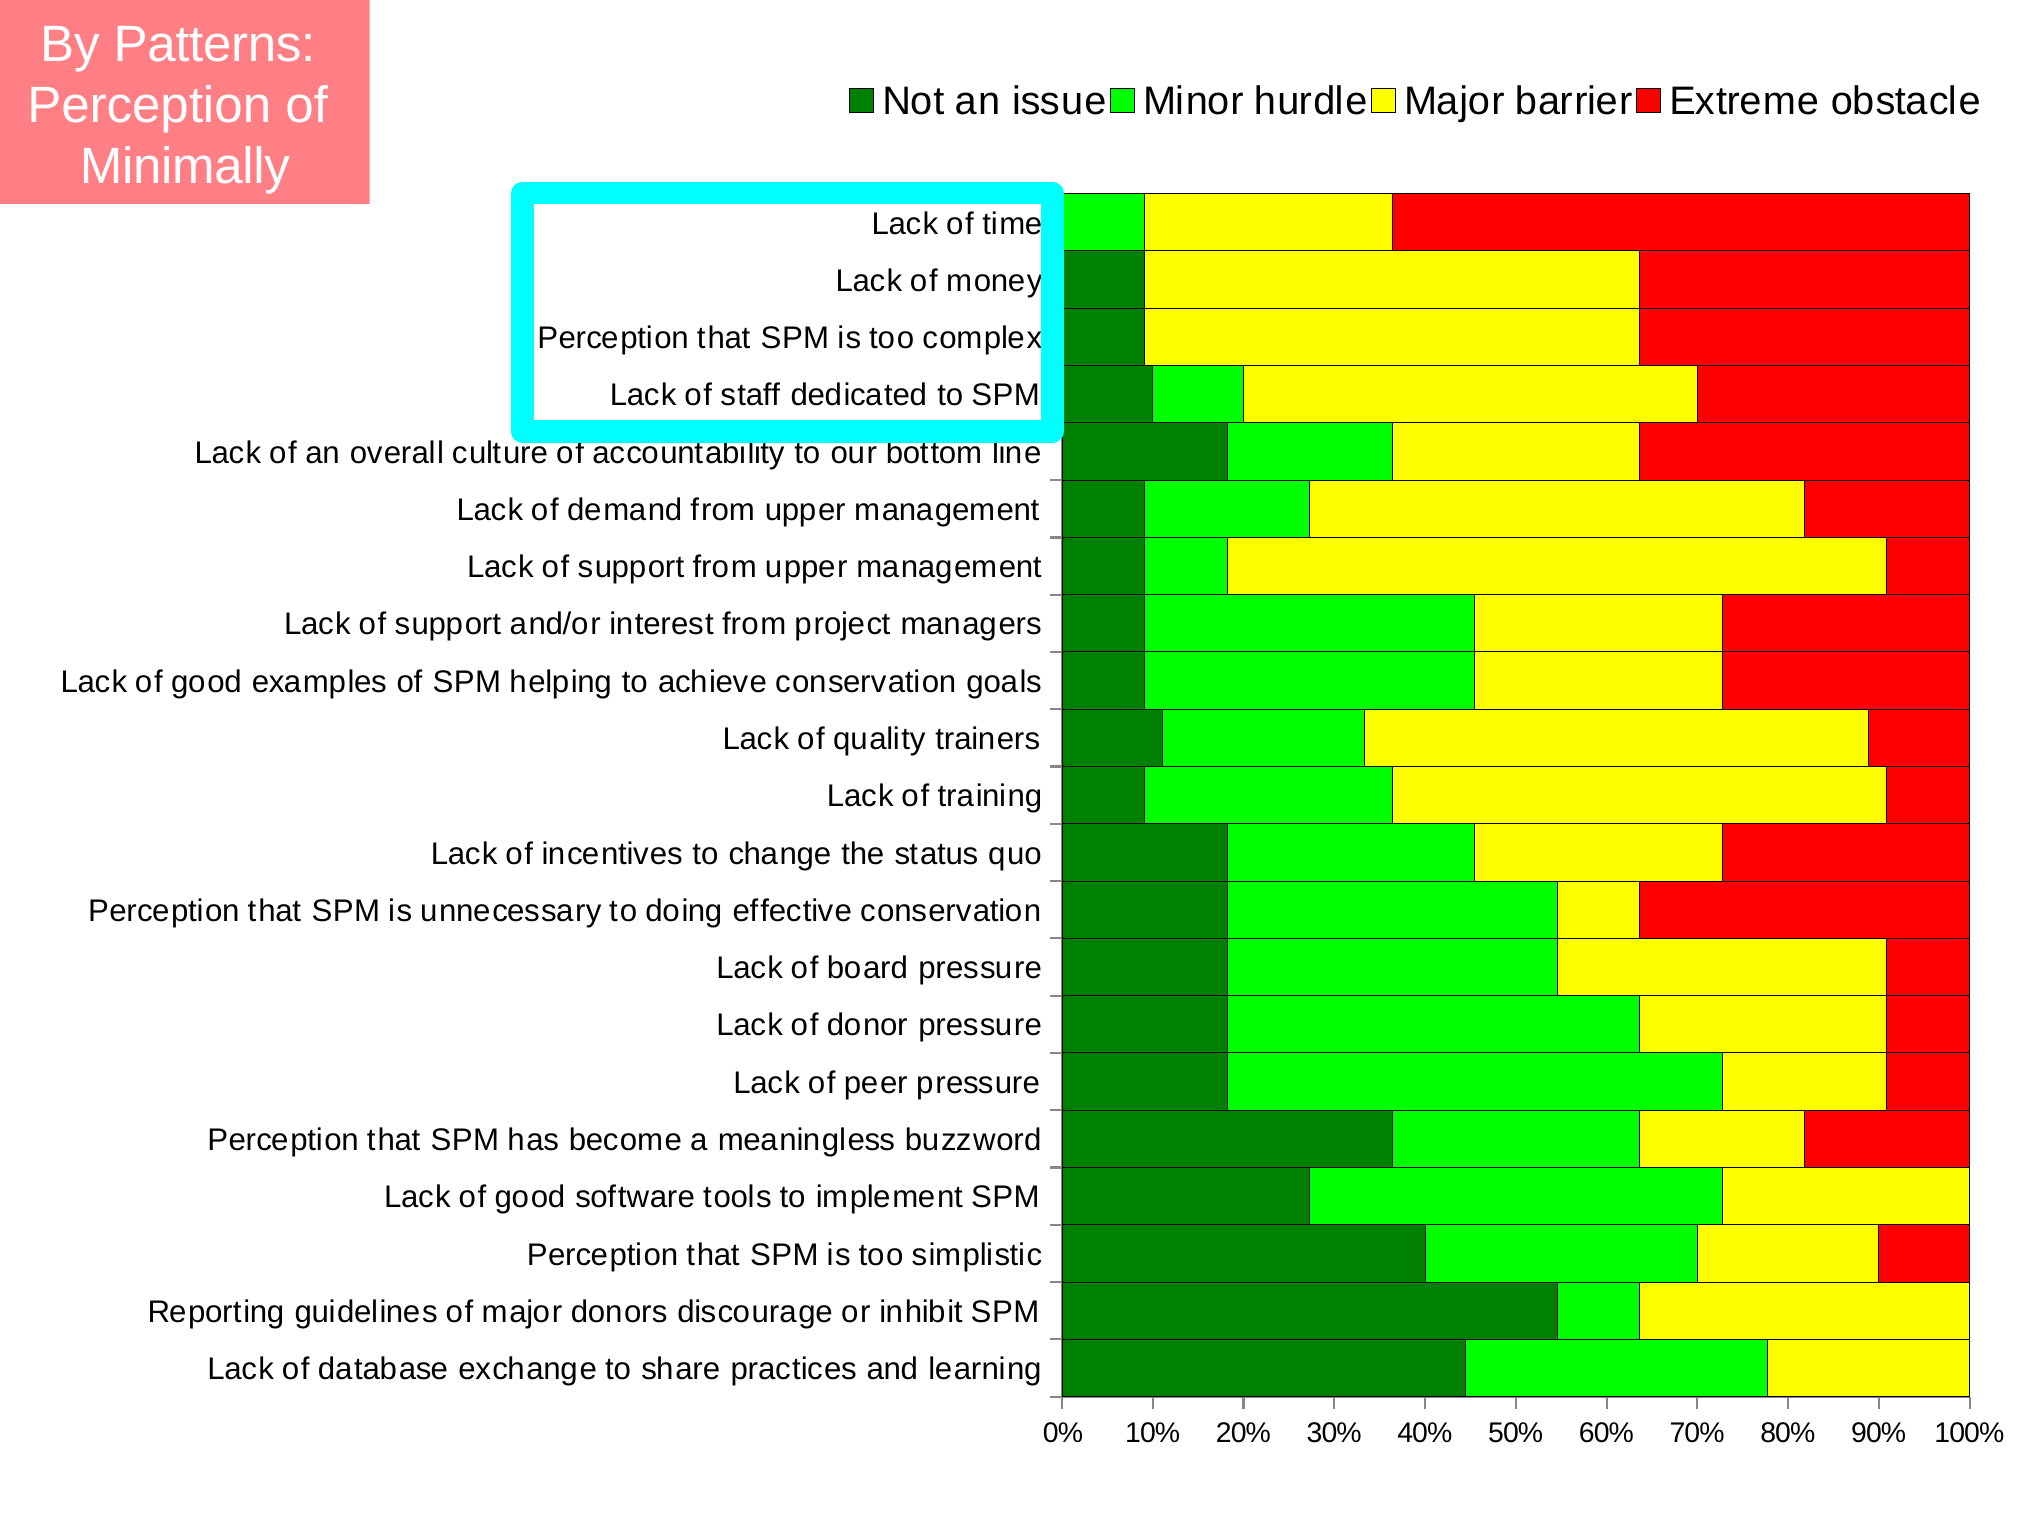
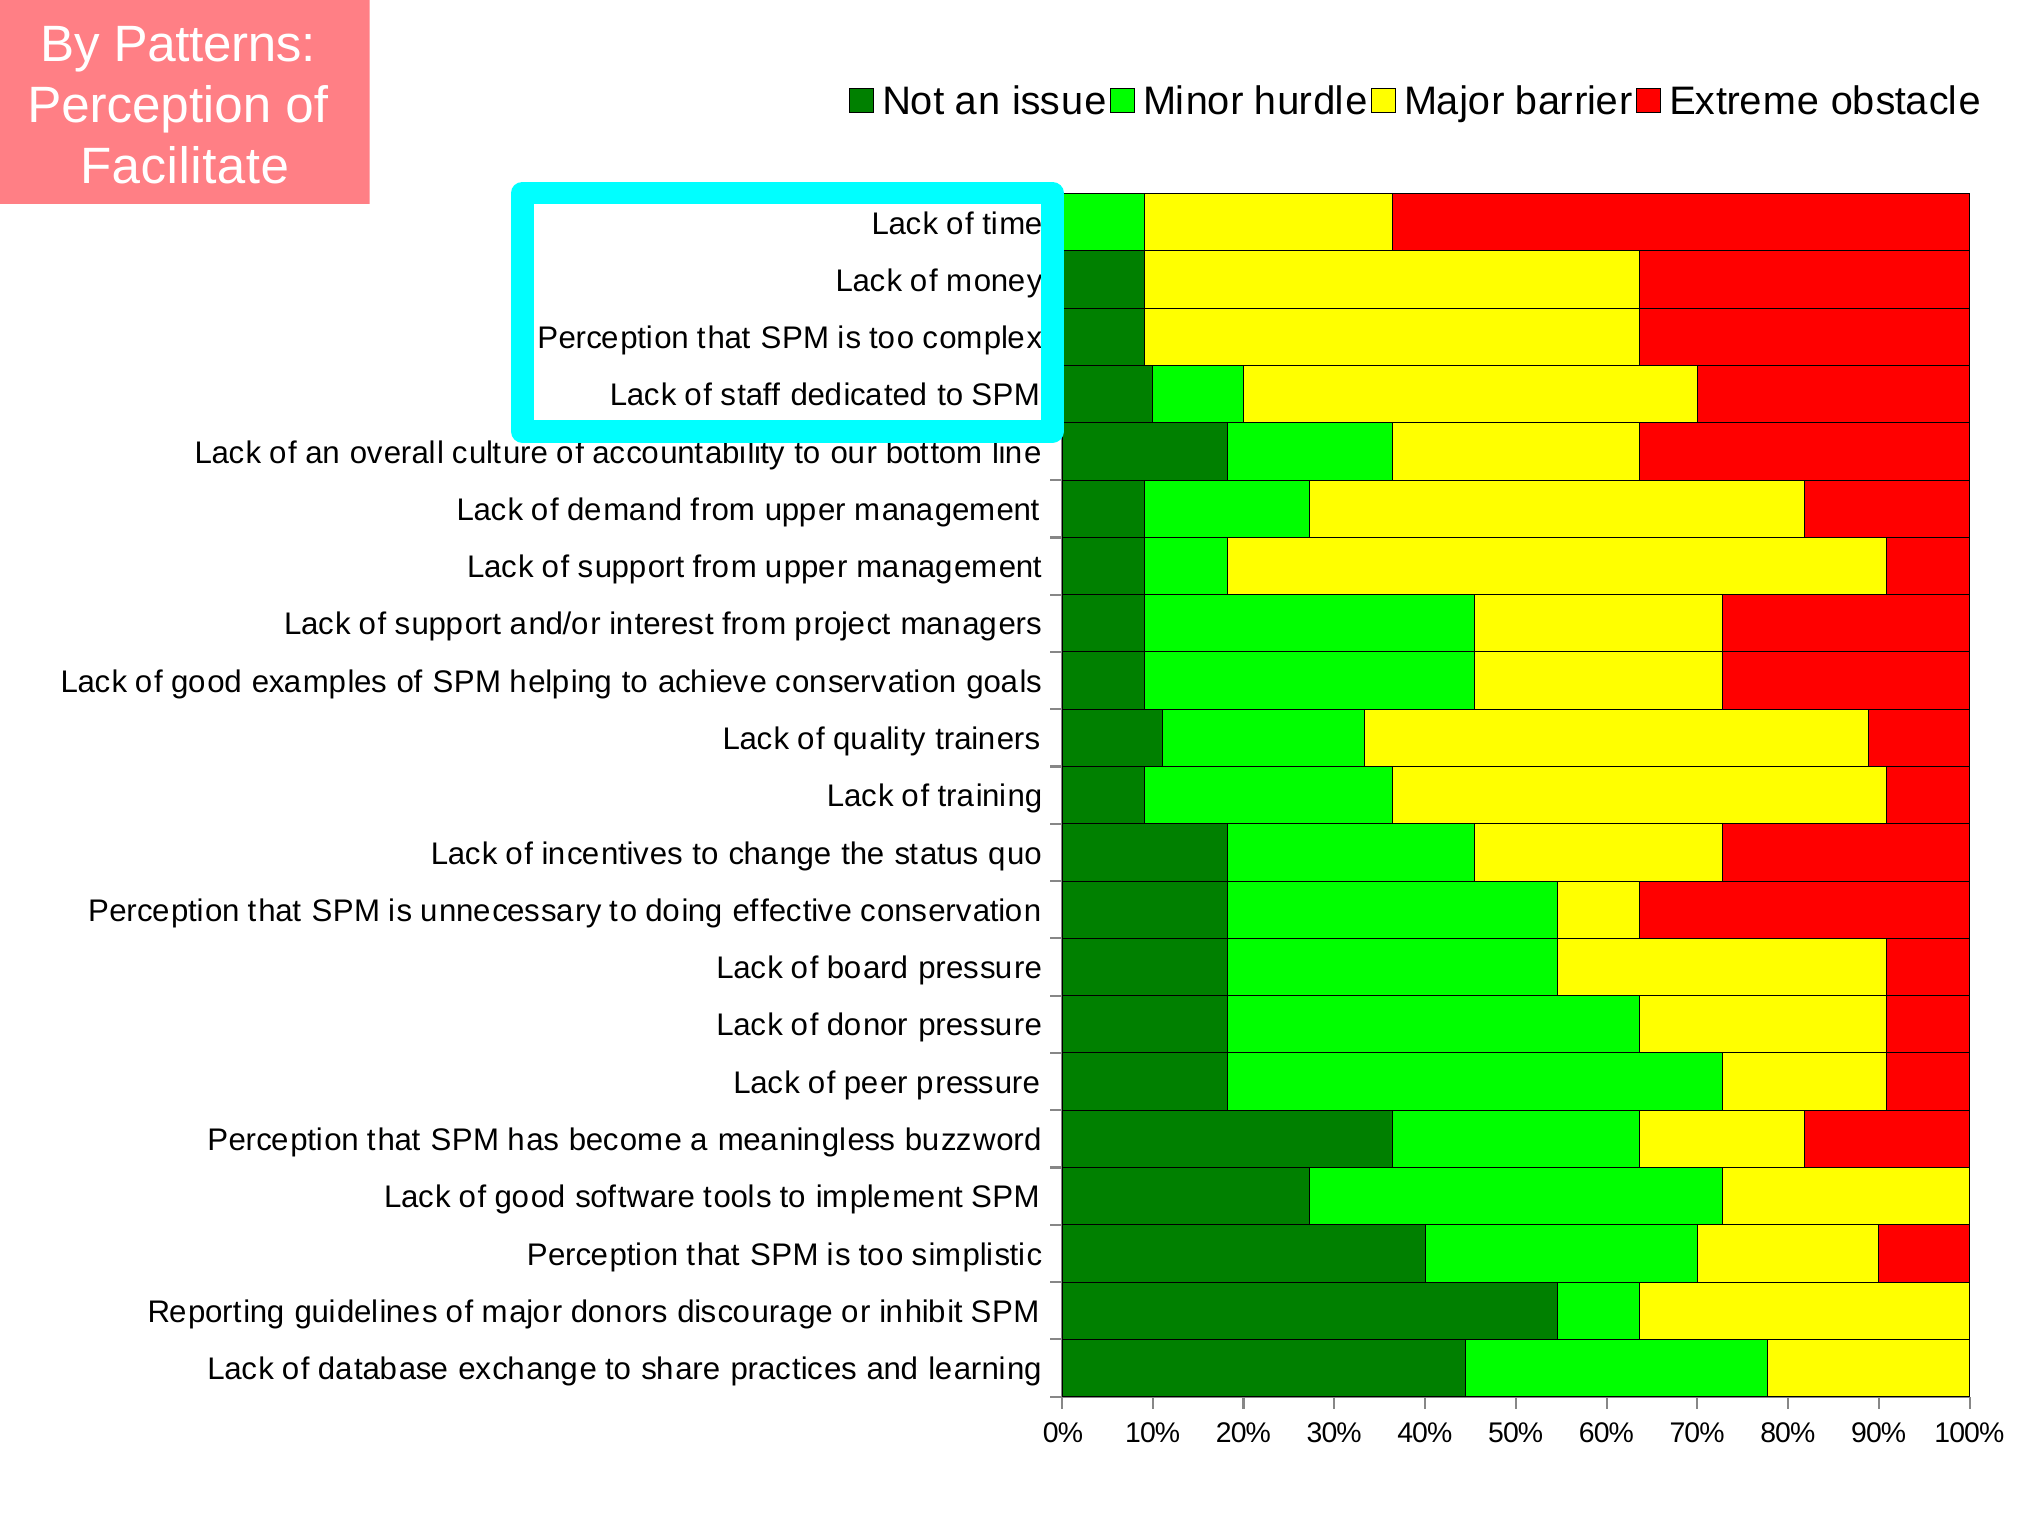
Minimally: Minimally -> Facilitate
